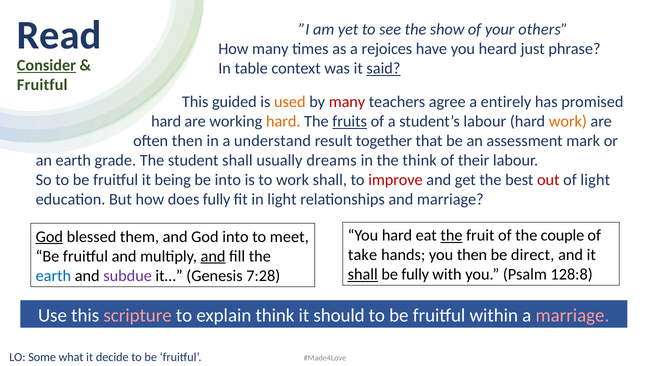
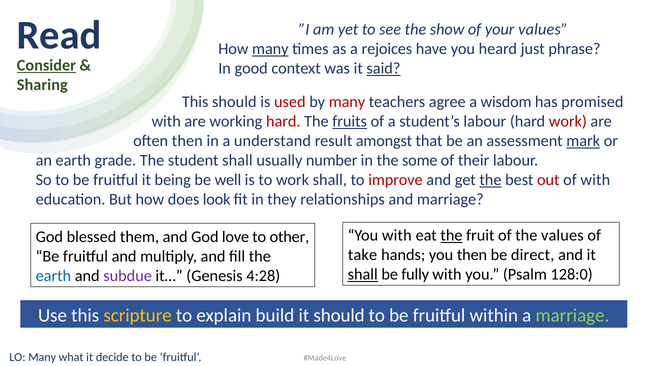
your others: others -> values
many at (270, 49) underline: none -> present
table: table -> good
Fruitful at (42, 85): Fruitful -> Sharing
This guided: guided -> should
used colour: orange -> red
entirely: entirely -> wisdom
hard at (166, 121): hard -> with
hard at (283, 121) colour: orange -> red
work at (568, 121) colour: orange -> red
together: together -> amongst
mark underline: none -> present
dreams: dreams -> number
the think: think -> some
be into: into -> well
the at (490, 180) underline: none -> present
of light: light -> with
does fully: fully -> look
in light: light -> they
You hard: hard -> with
the couple: couple -> values
God at (49, 236) underline: present -> none
God into: into -> love
meet: meet -> other
and at (213, 256) underline: present -> none
128:8: 128:8 -> 128:0
7:28: 7:28 -> 4:28
scripture colour: pink -> yellow
explain think: think -> build
marriage at (572, 315) colour: pink -> light green
LO Some: Some -> Many
